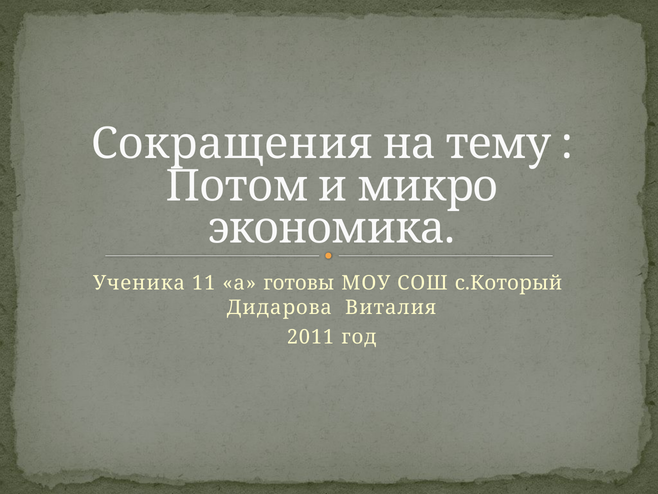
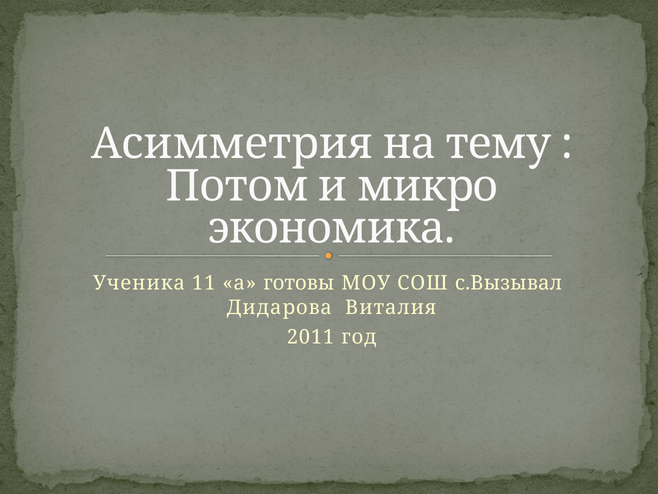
Сокращения: Сокращения -> Асимметрия
с.Который: с.Который -> с.Вызывал
